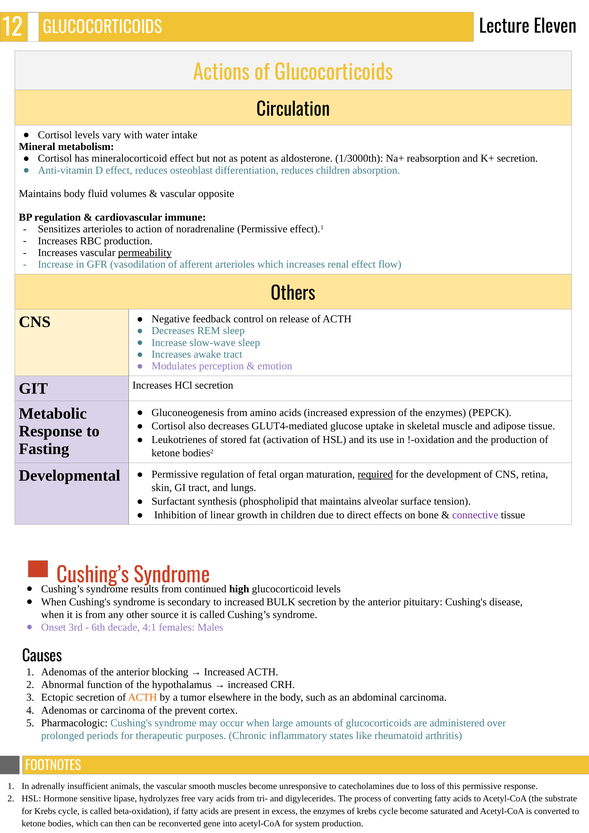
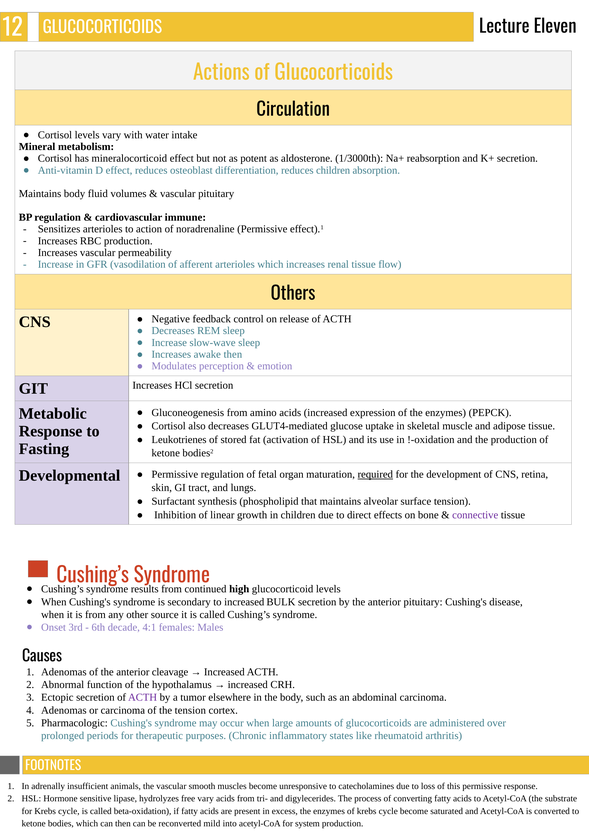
vascular opposite: opposite -> pituitary
permeability underline: present -> none
renal effect: effect -> tissue
awake tract: tract -> then
blocking: blocking -> cleavage
ACTH at (143, 697) colour: orange -> purple
the prevent: prevent -> tension
gene: gene -> mild
